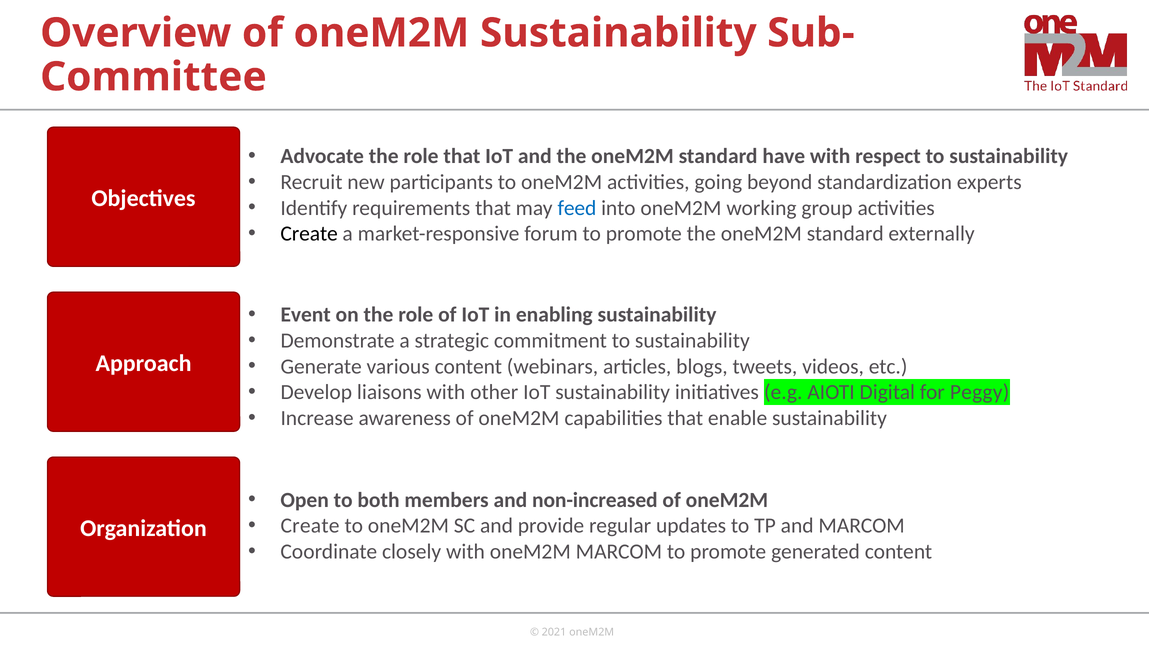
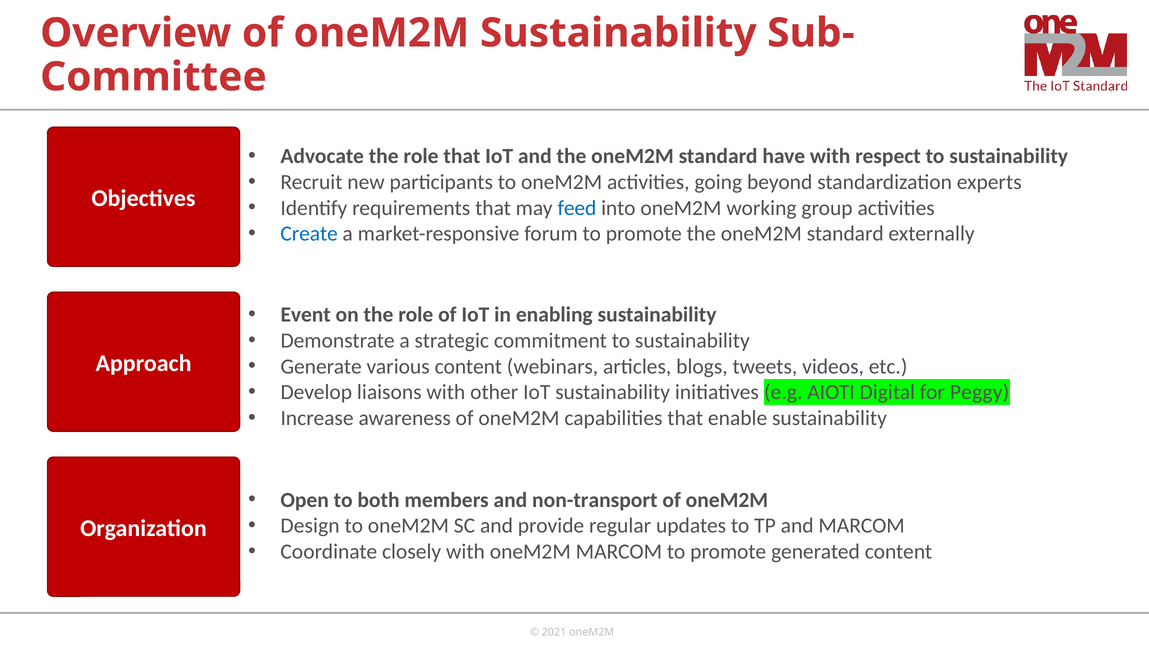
Create at (309, 234) colour: black -> blue
non-increased: non-increased -> non-transport
Create at (310, 526): Create -> Design
